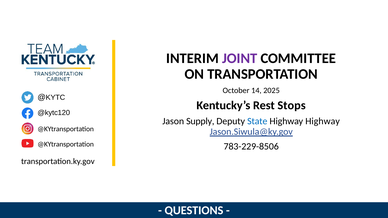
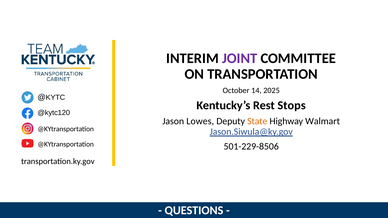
Supply: Supply -> Lowes
State colour: blue -> orange
Highway Highway: Highway -> Walmart
783-229-8506: 783-229-8506 -> 501-229-8506
